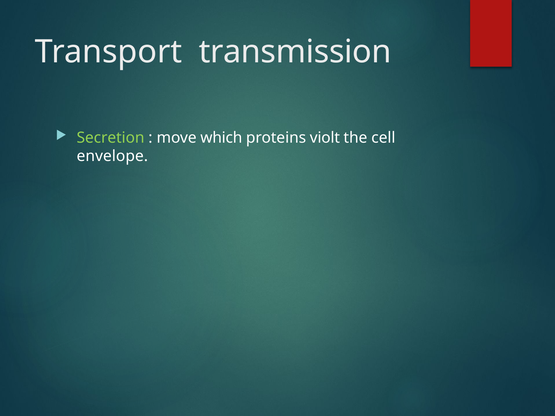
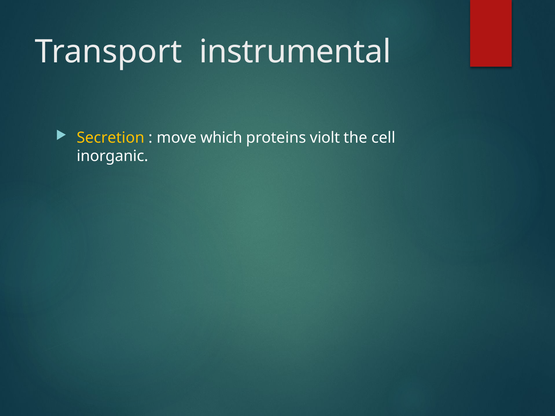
transmission: transmission -> instrumental
Secretion colour: light green -> yellow
envelope: envelope -> inorganic
